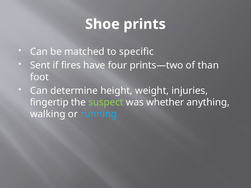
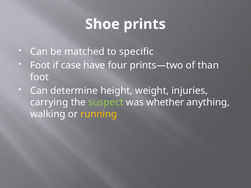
Sent at (40, 65): Sent -> Foot
fires: fires -> case
fingertip: fingertip -> carrying
running colour: light blue -> yellow
